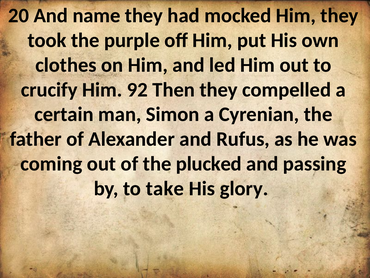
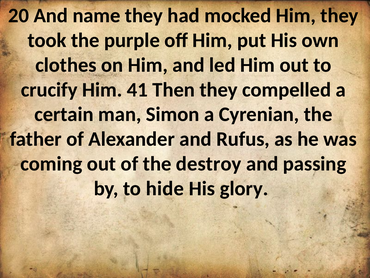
92: 92 -> 41
plucked: plucked -> destroy
take: take -> hide
